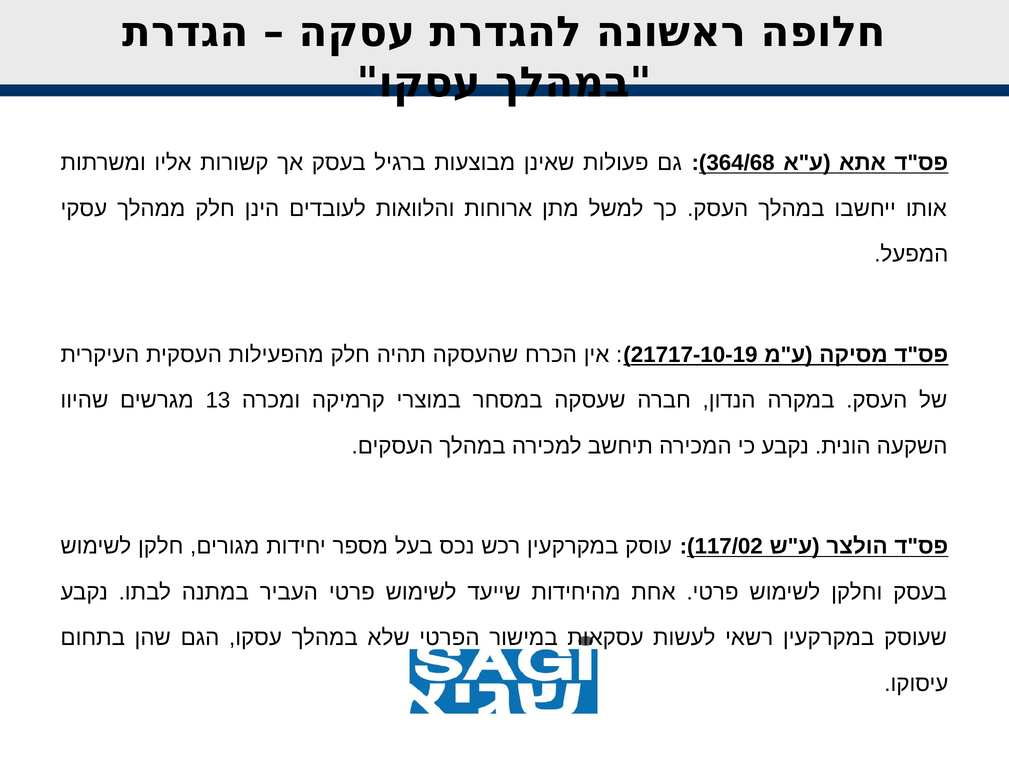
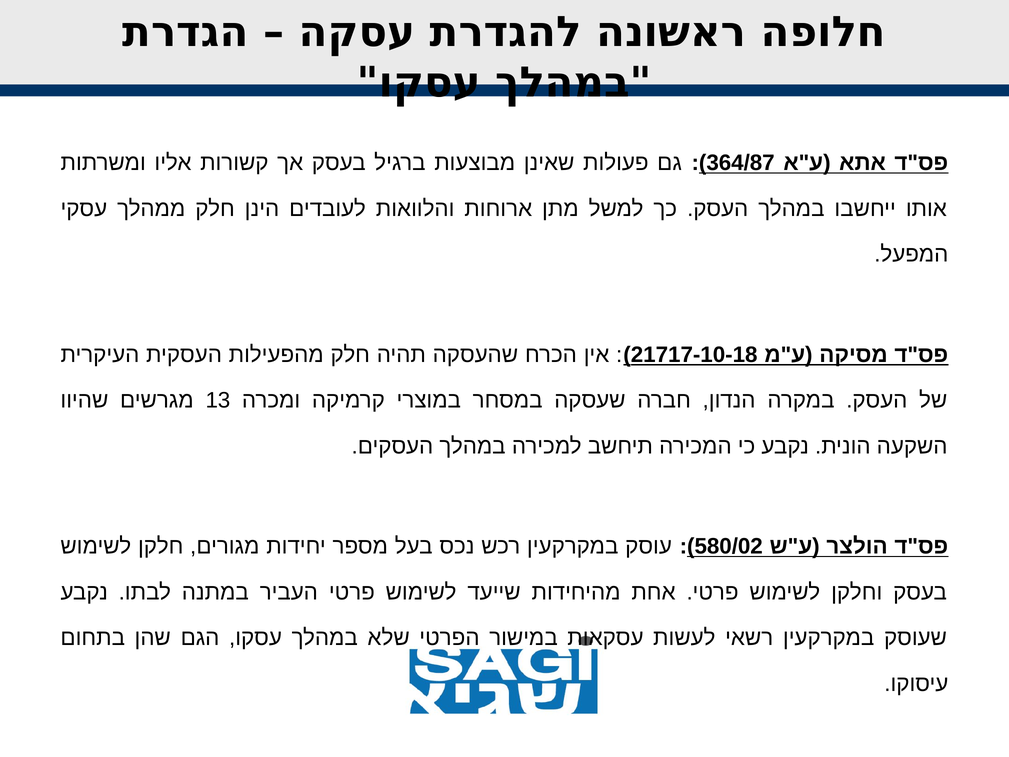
364/68: 364/68 -> 364/87
21717-10-19: 21717-10-19 -> 21717-10-18
117/02: 117/02 -> 580/02
